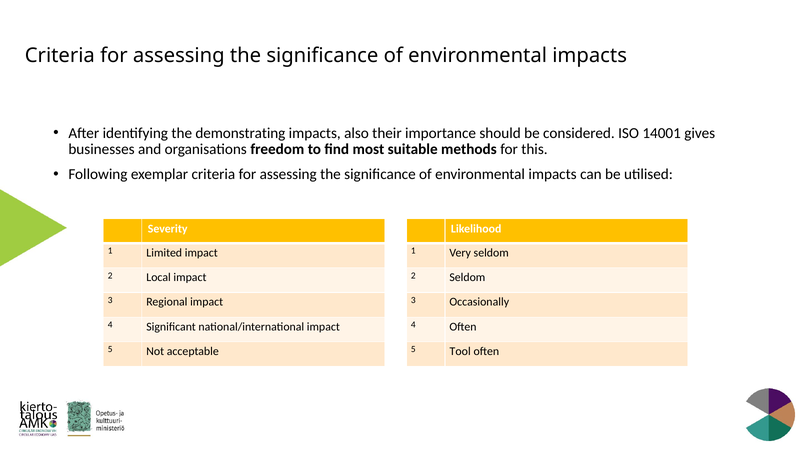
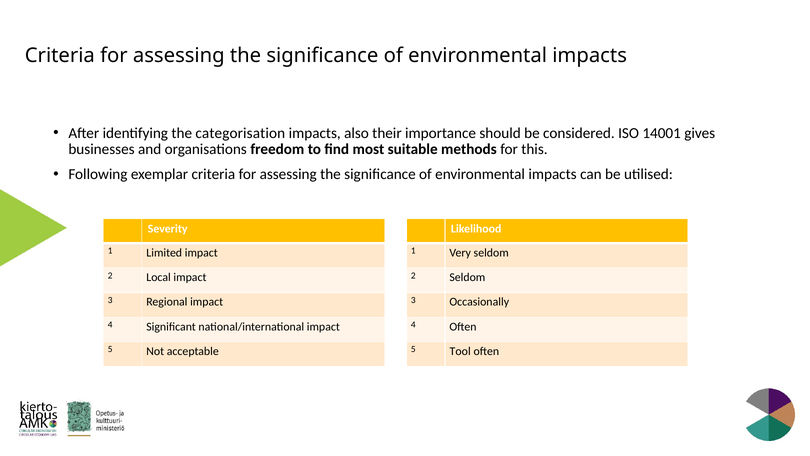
demonstrating: demonstrating -> categorisation
